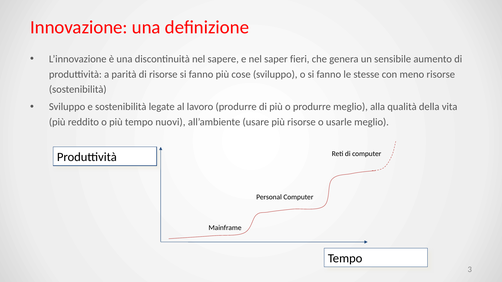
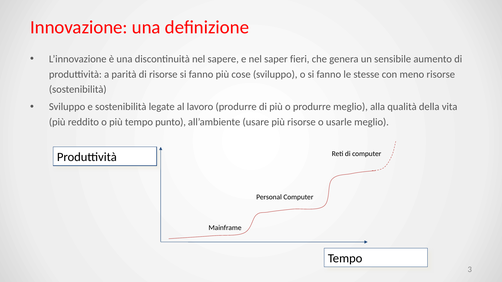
nuovi: nuovi -> punto
